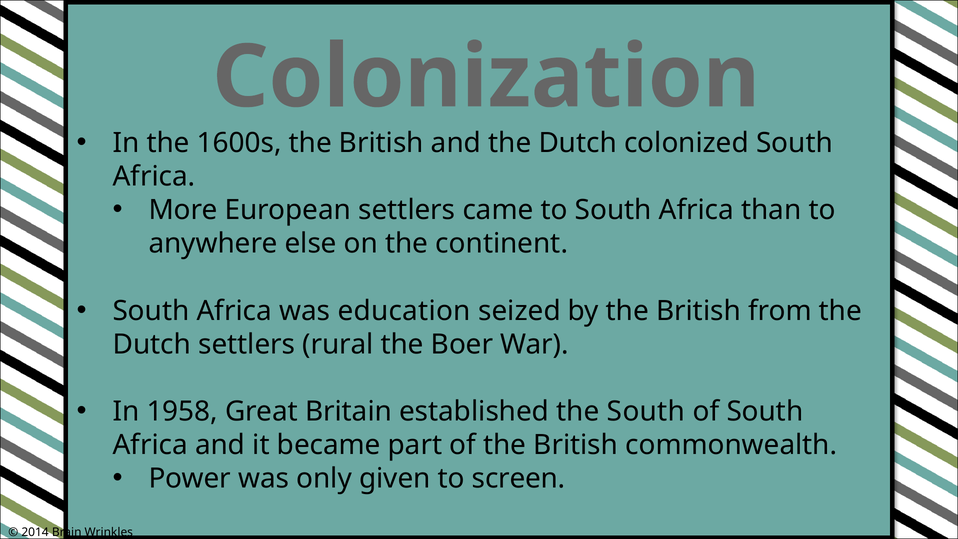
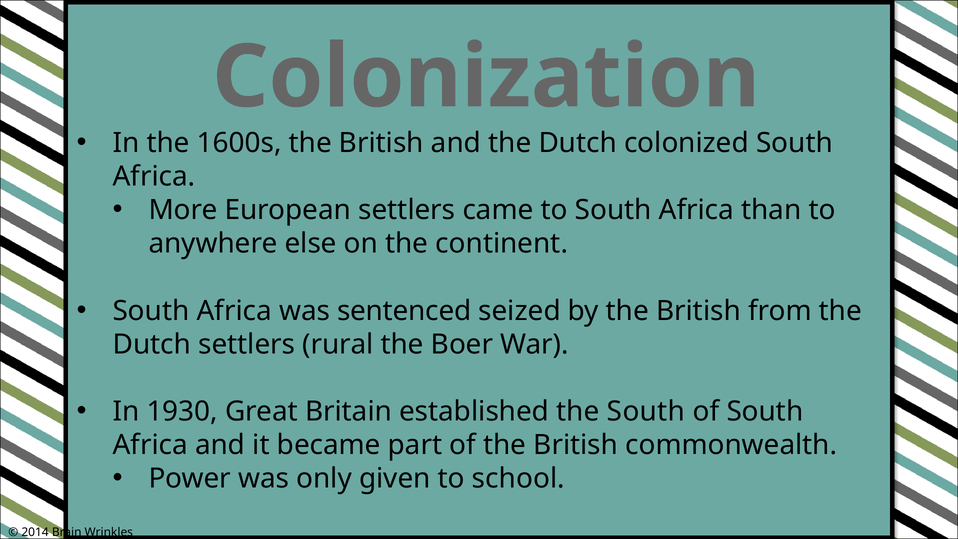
education: education -> sentenced
1958: 1958 -> 1930
screen: screen -> school
